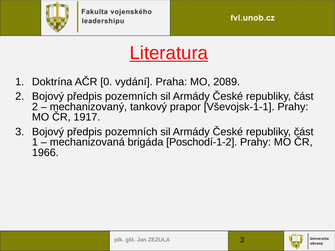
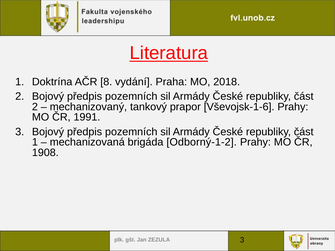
0: 0 -> 8
2089: 2089 -> 2018
Vševojsk-1-1: Vševojsk-1-1 -> Vševojsk-1-6
1917: 1917 -> 1991
Poschodí-1-2: Poschodí-1-2 -> Odborný-1-2
1966: 1966 -> 1908
